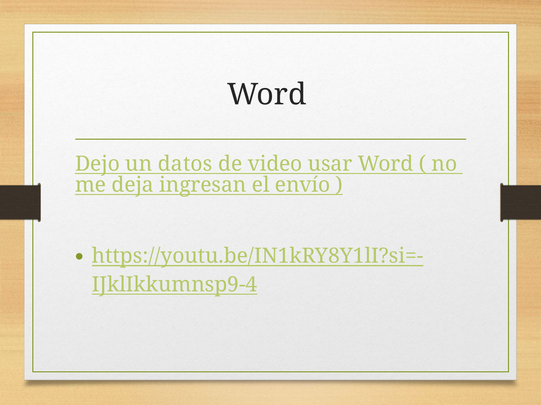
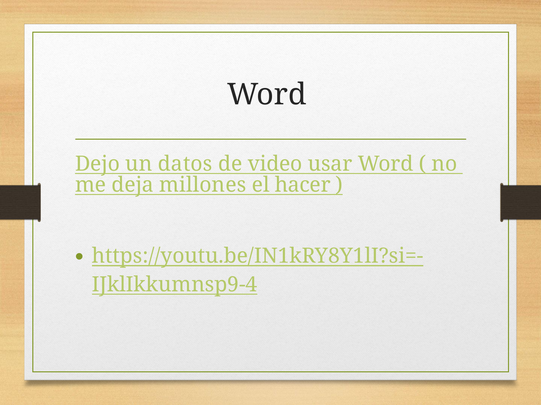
ingresan: ingresan -> millones
envío: envío -> hacer
